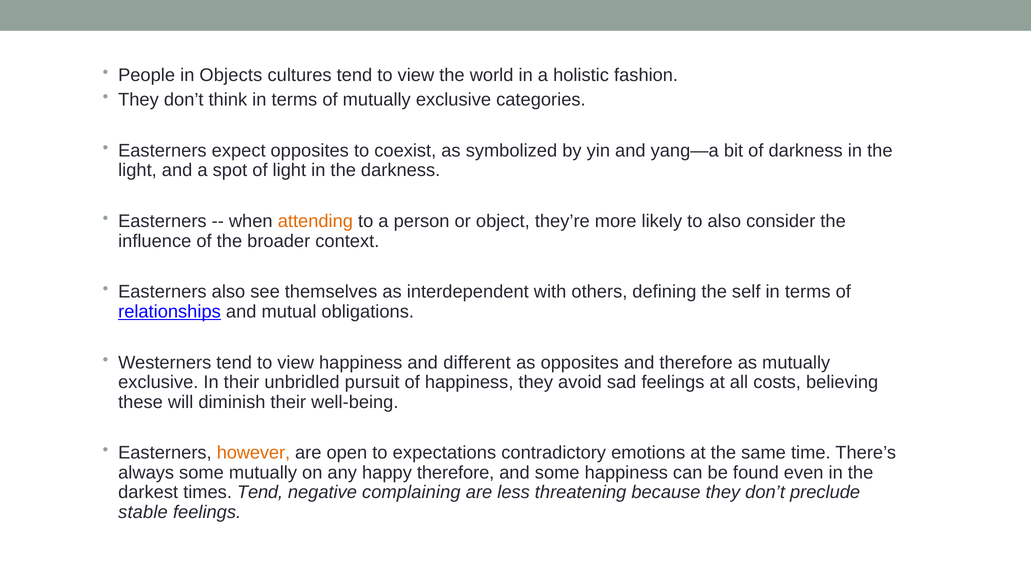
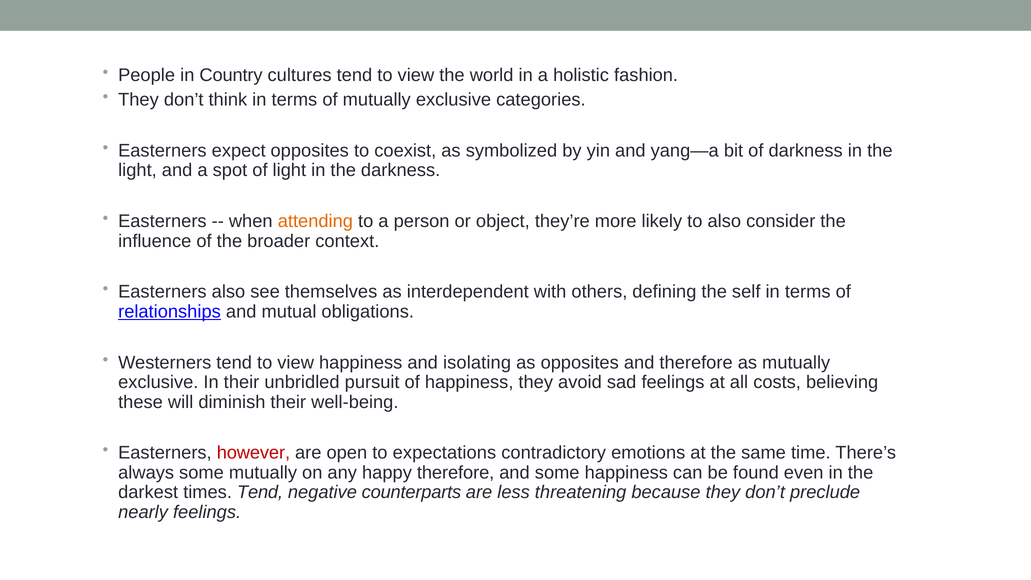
Objects: Objects -> Country
different: different -> isolating
however colour: orange -> red
complaining: complaining -> counterparts
stable: stable -> nearly
